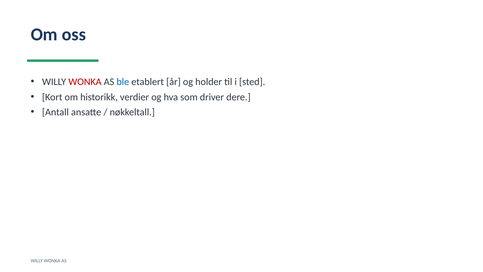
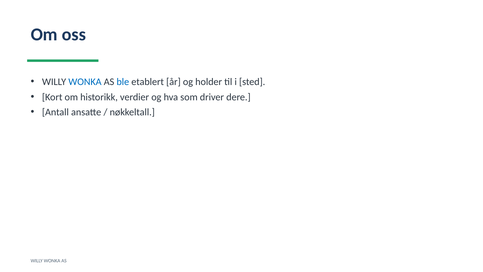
WONKA at (85, 82) colour: red -> blue
